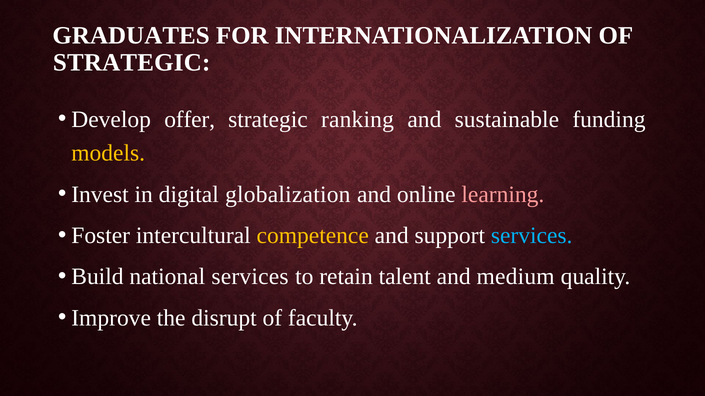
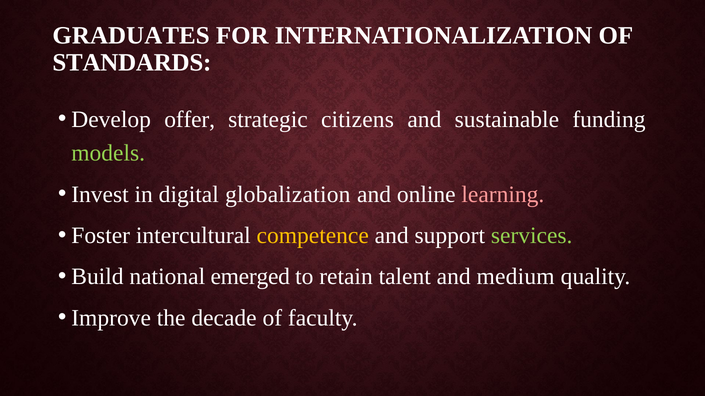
STRATEGIC at (132, 62): STRATEGIC -> STANDARDS
ranking: ranking -> citizens
models colour: yellow -> light green
services at (532, 236) colour: light blue -> light green
national services: services -> emerged
disrupt: disrupt -> decade
